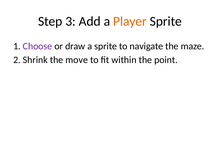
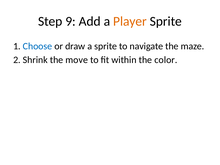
3: 3 -> 9
Choose colour: purple -> blue
point: point -> color
